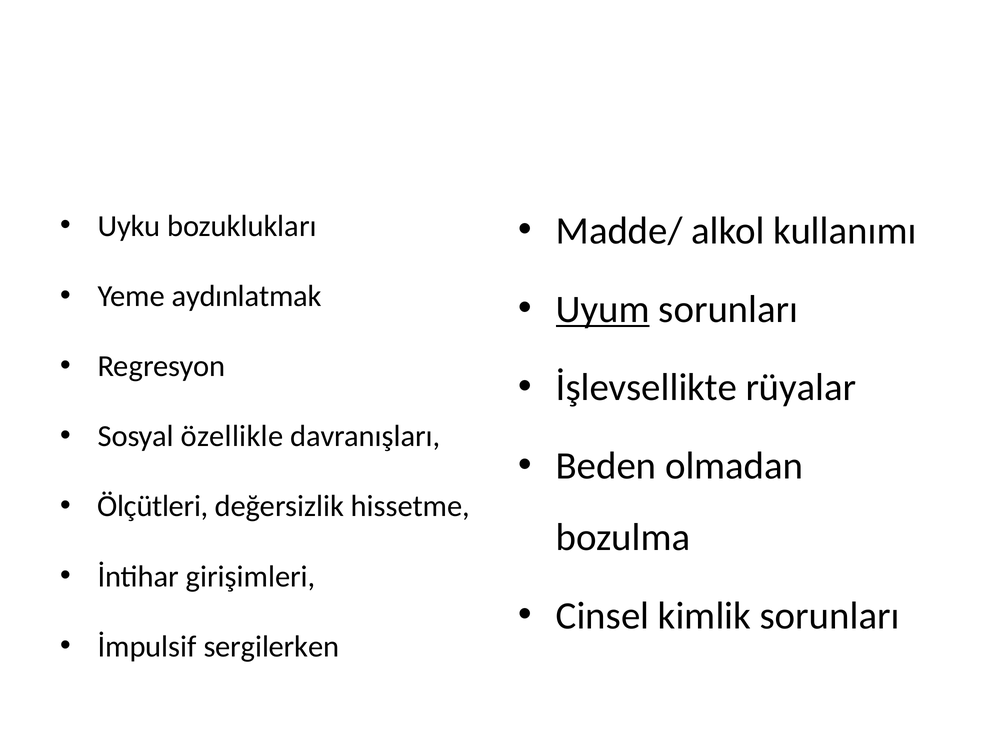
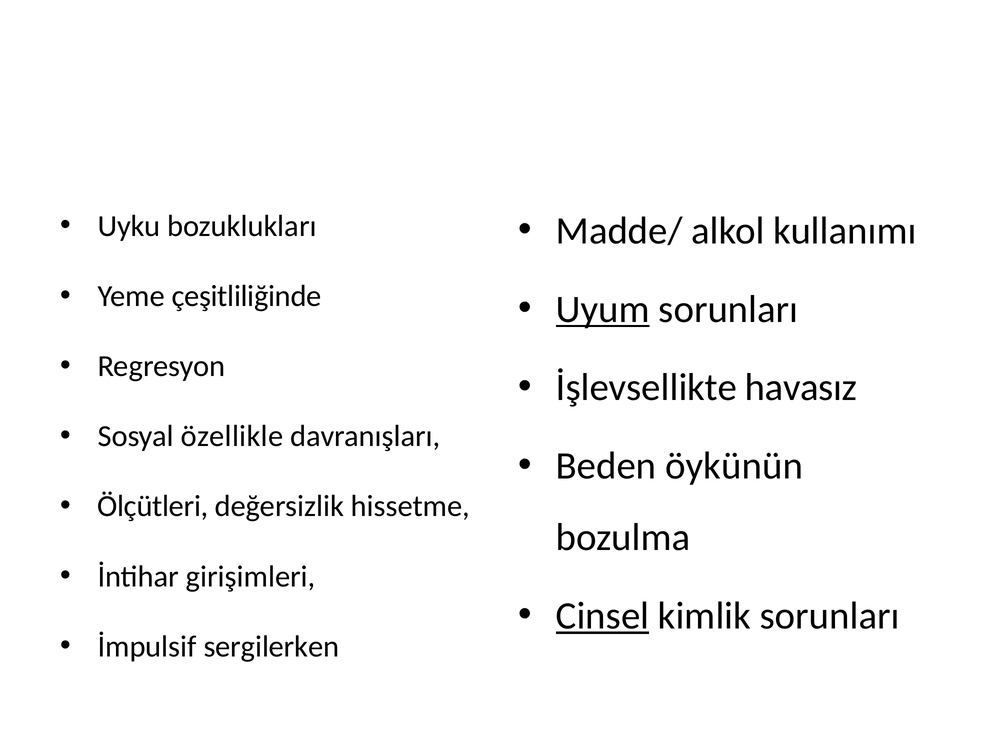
aydınlatmak: aydınlatmak -> çeşitliliğinde
rüyalar: rüyalar -> havasız
olmadan: olmadan -> öykünün
Cinsel underline: none -> present
